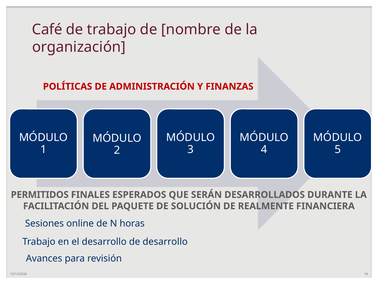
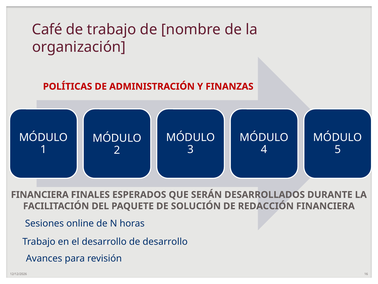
PERMITIDOS at (40, 194): PERMITIDOS -> FINANCIERA
REALMENTE: REALMENTE -> REDACCIÓN
